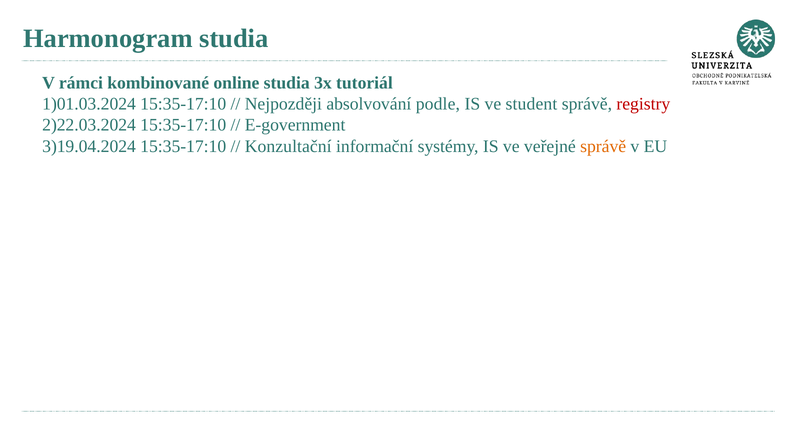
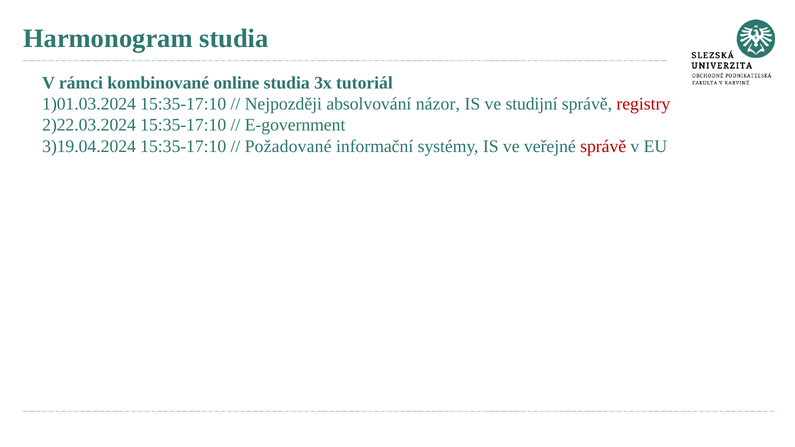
podle: podle -> názor
student: student -> studijní
Konzultační: Konzultační -> Požadované
správě at (603, 146) colour: orange -> red
